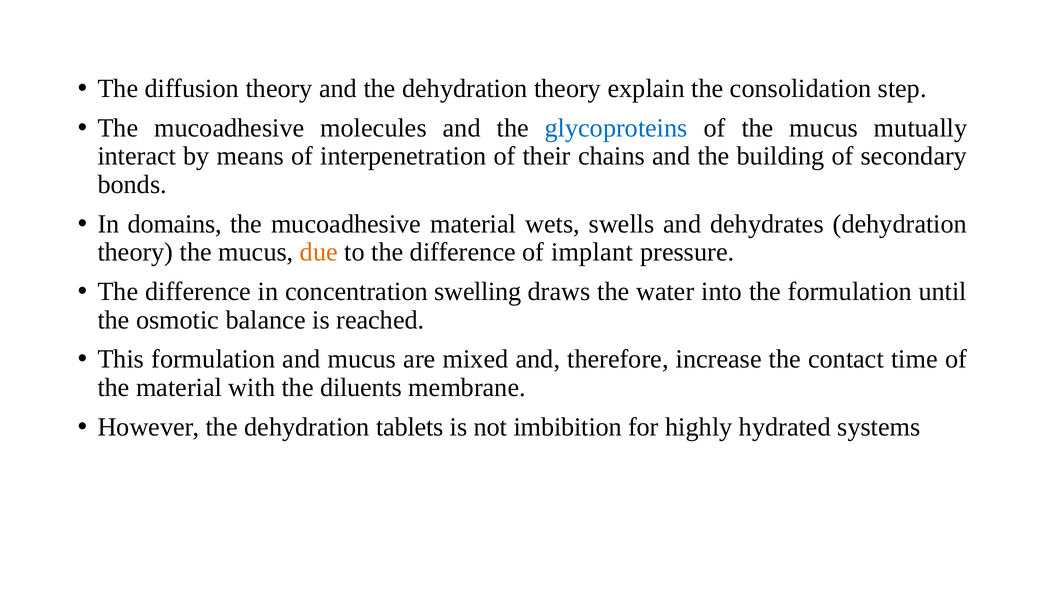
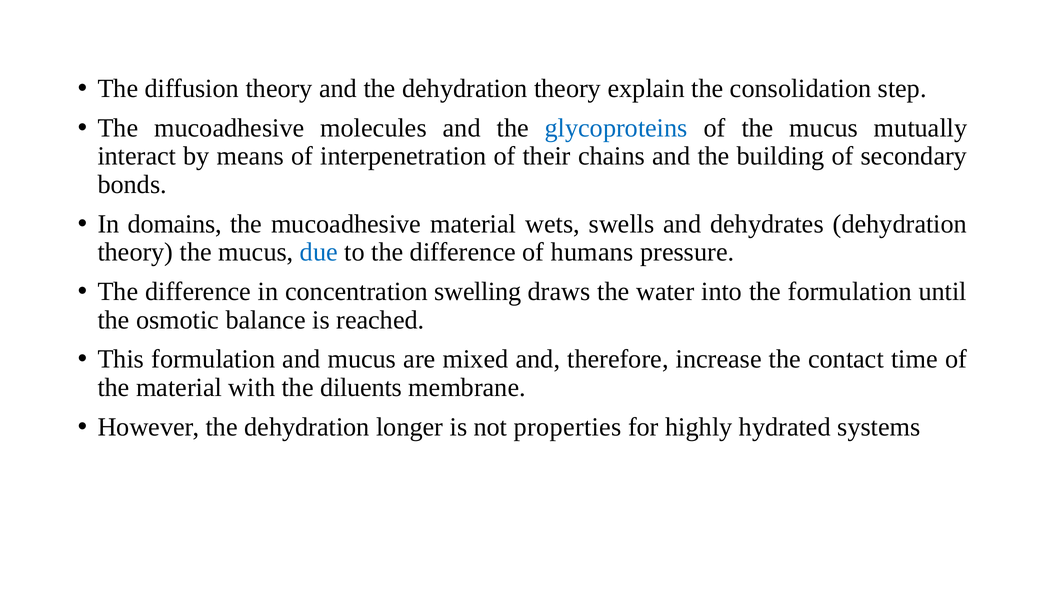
due colour: orange -> blue
implant: implant -> humans
tablets: tablets -> longer
imbibition: imbibition -> properties
